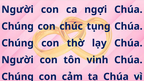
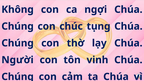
Người at (18, 10): Người -> Không
